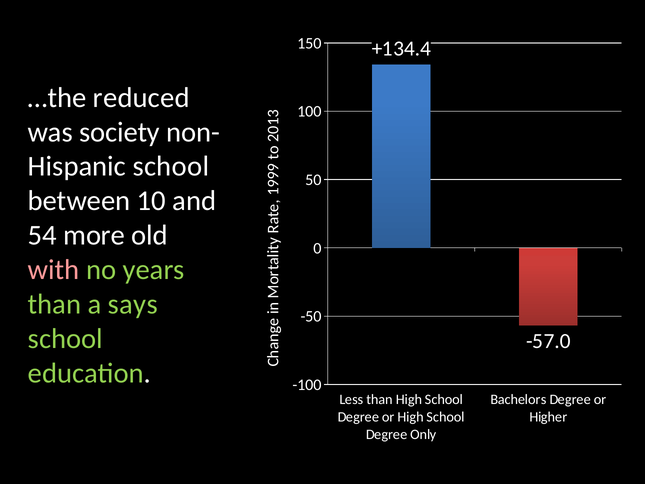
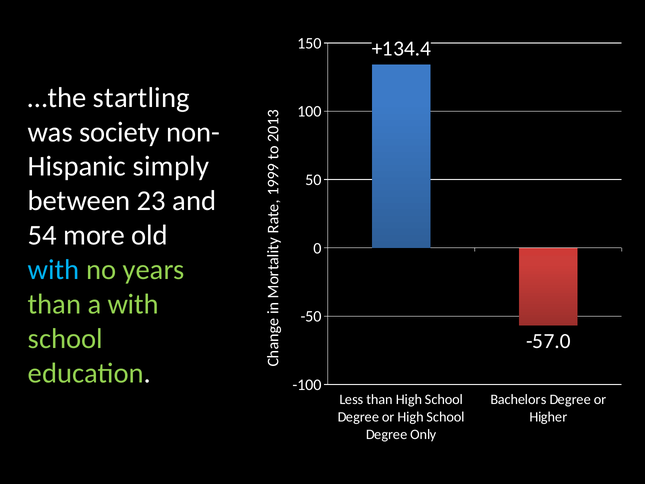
reduced: reduced -> startling
school at (171, 166): school -> simply
10: 10 -> 23
with at (54, 270) colour: pink -> light blue
a says: says -> with
